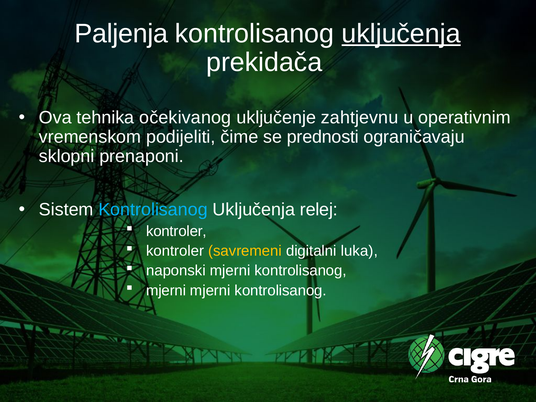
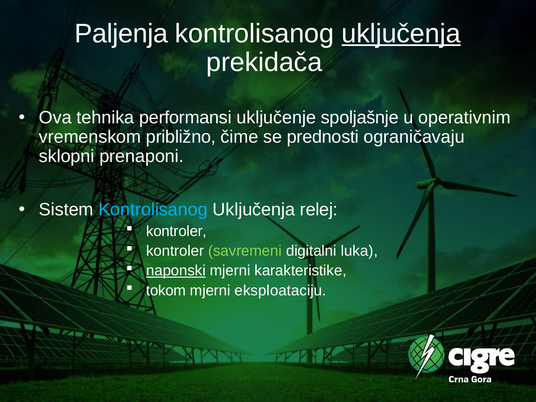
očekivanog: očekivanog -> performansi
zahtjevnu: zahtjevnu -> spoljašnje
podijeliti: podijeliti -> približno
savremeni colour: yellow -> light green
naponski underline: none -> present
kontrolisanog at (301, 271): kontrolisanog -> karakteristike
mjerni at (166, 291): mjerni -> tokom
kontrolisanog at (281, 291): kontrolisanog -> eksploataciju
